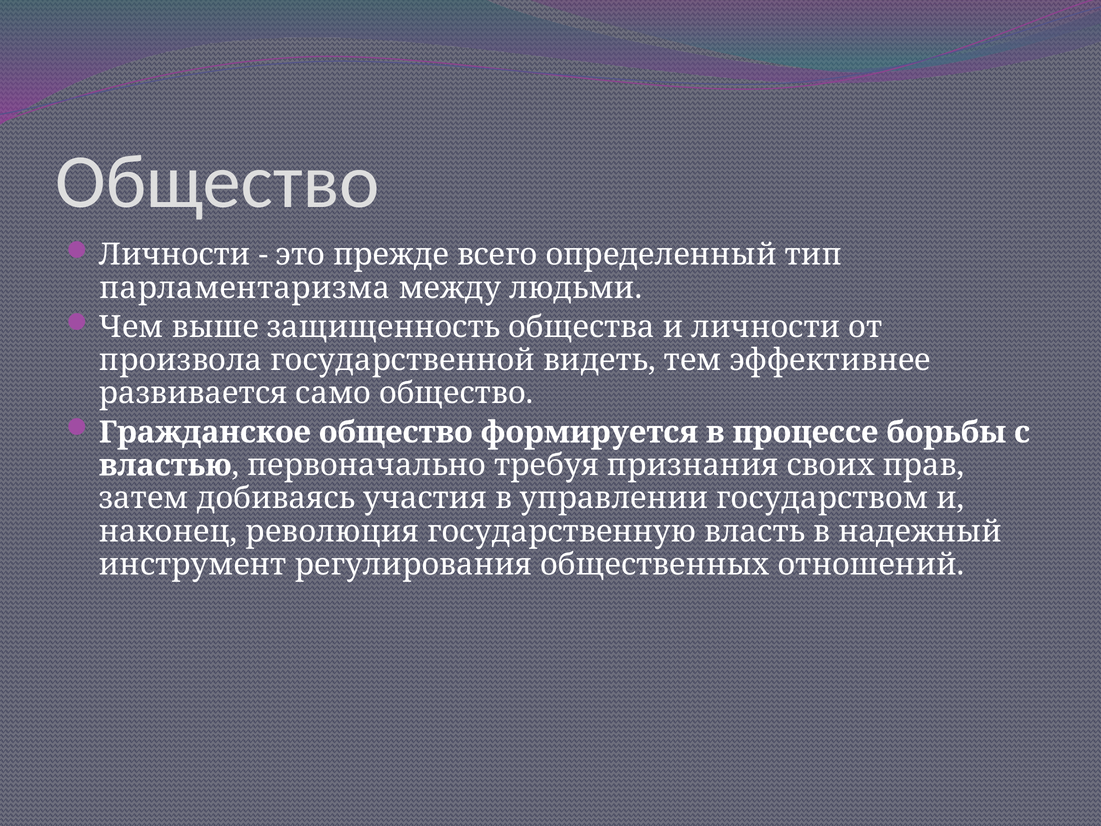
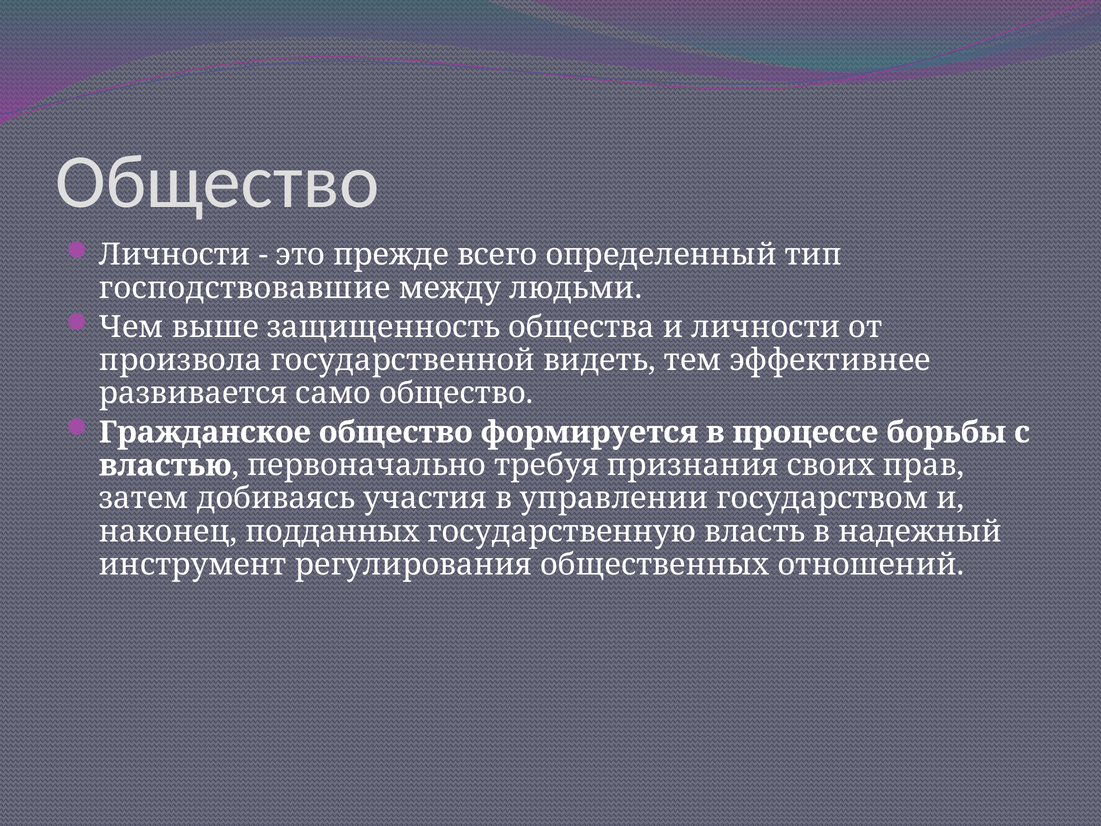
парламентаризма: парламентаризма -> господствовавшие
революция: революция -> подданных
